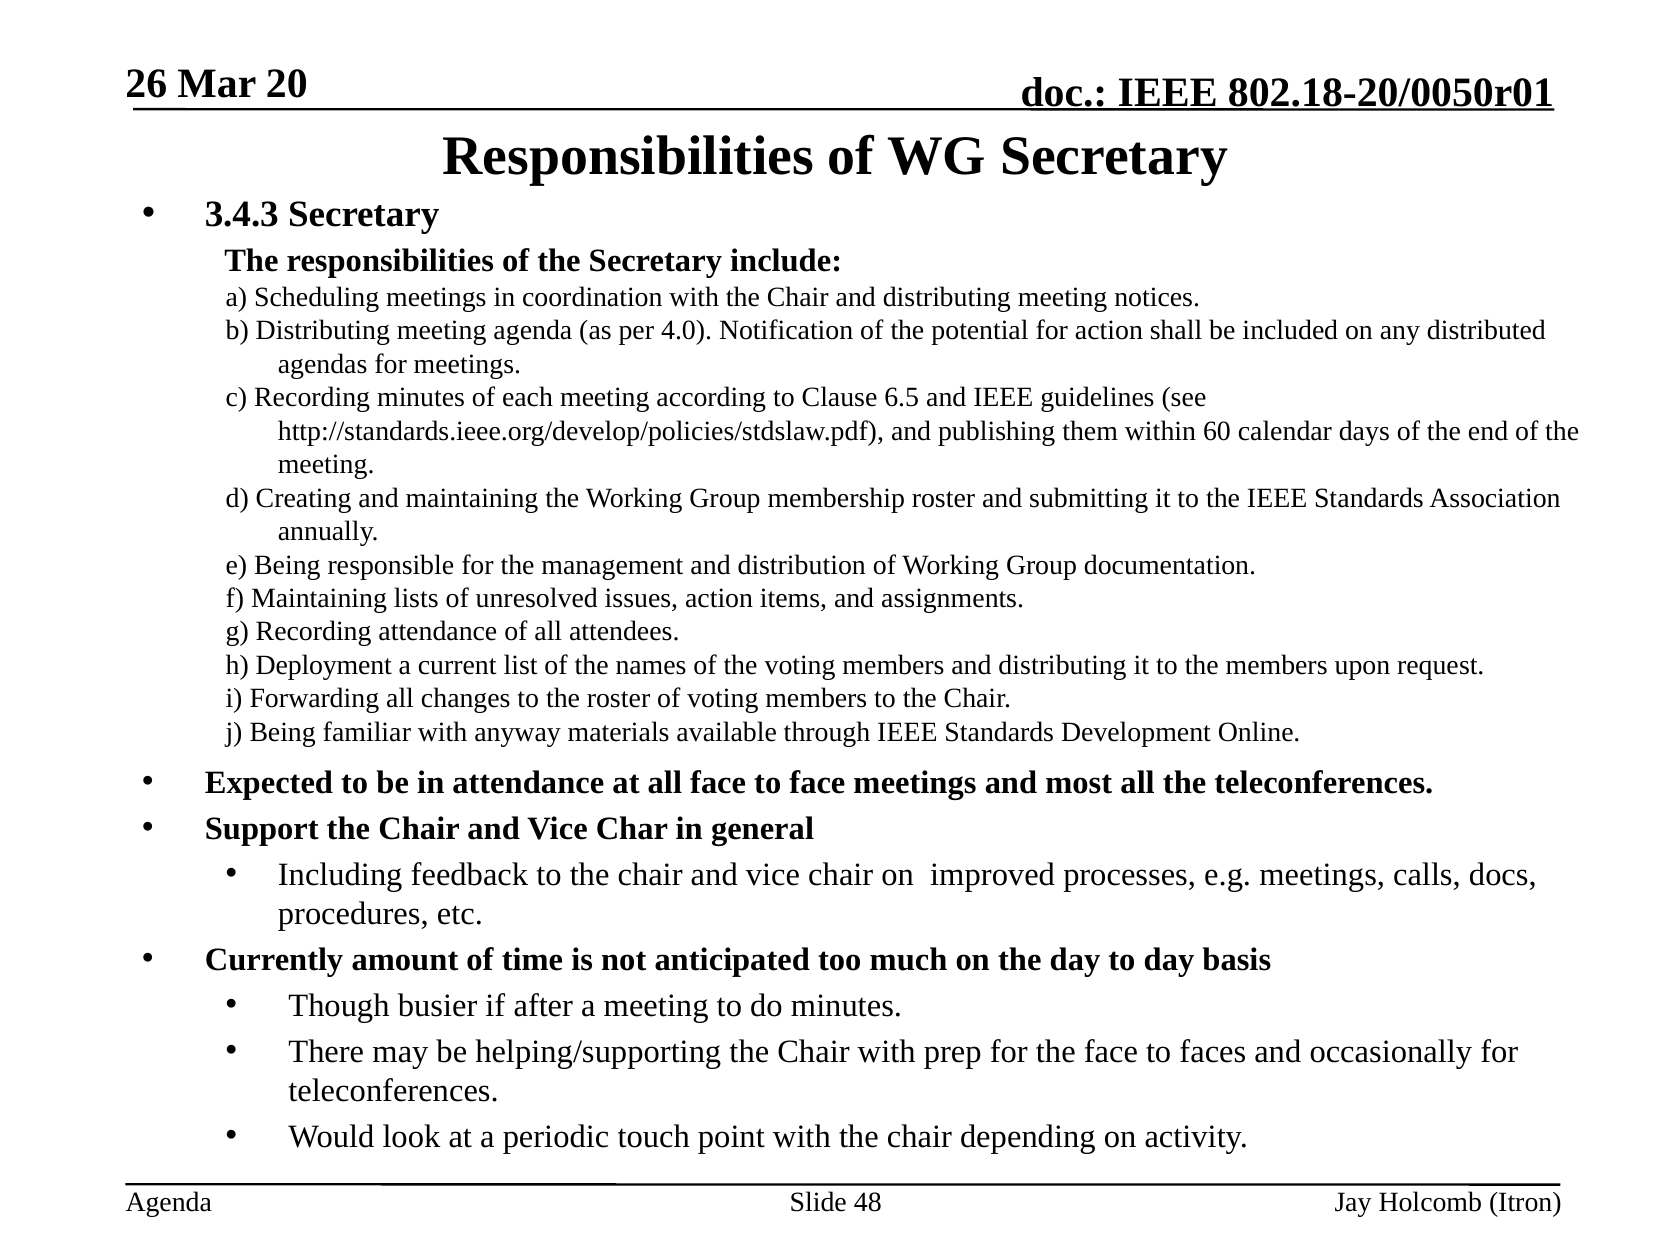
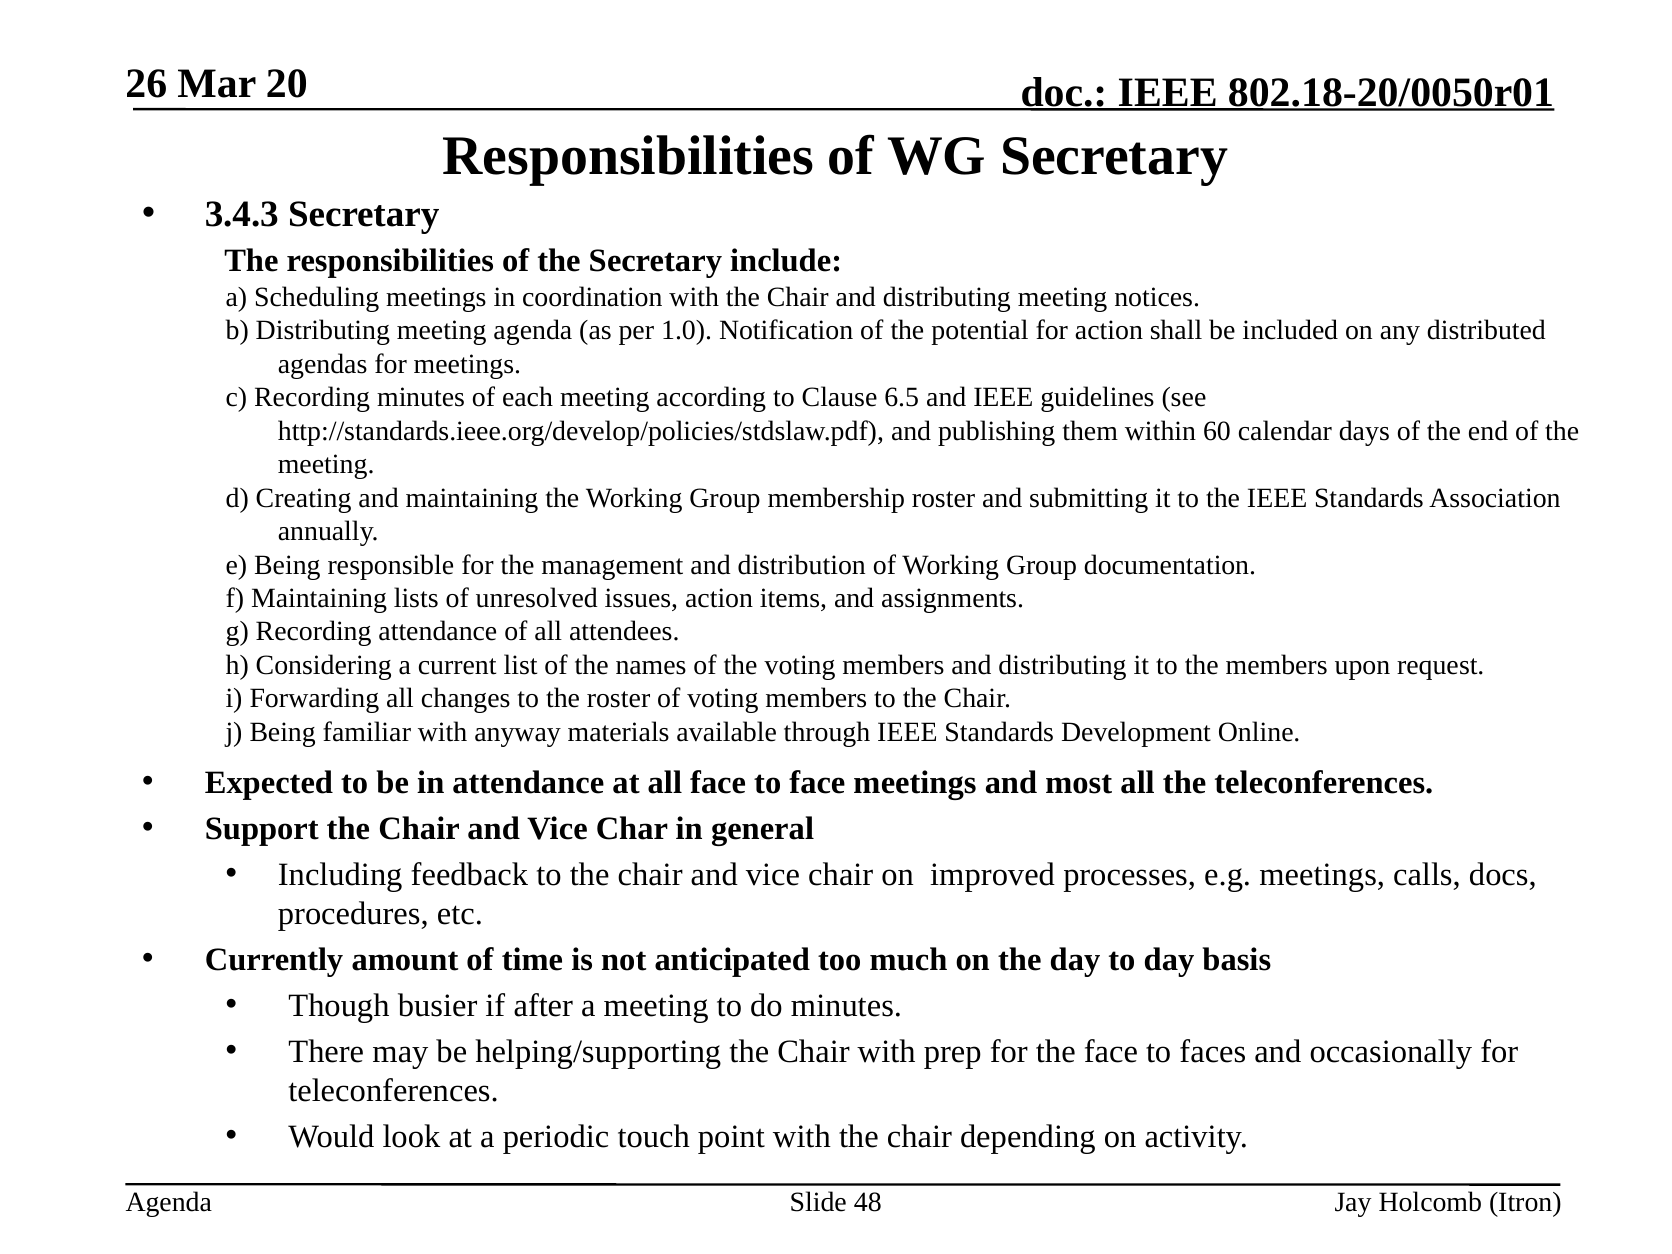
4.0: 4.0 -> 1.0
Deployment: Deployment -> Considering
